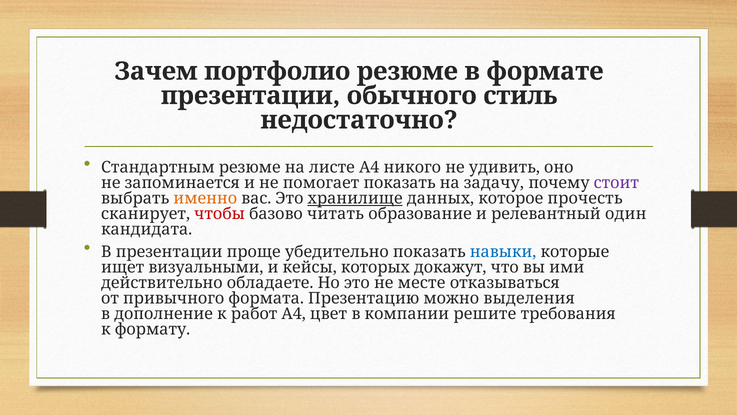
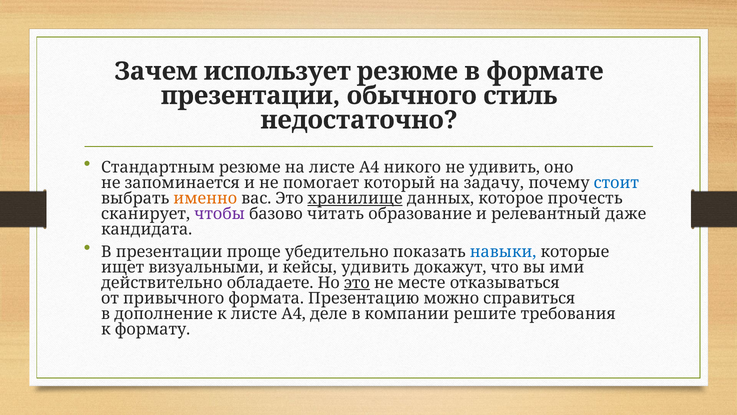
портфолио: портфолио -> использует
помогает показать: показать -> который
стоит colour: purple -> blue
чтобы colour: red -> purple
один: один -> даже
кейсы которых: которых -> удивить
это at (357, 282) underline: none -> present
выделения: выделения -> справиться
к работ: работ -> листе
цвет: цвет -> деле
